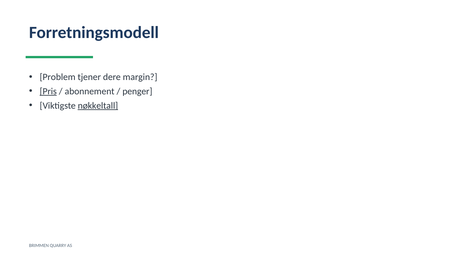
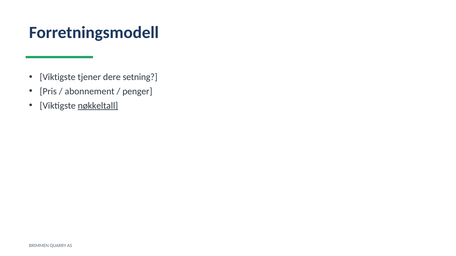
Problem at (58, 77): Problem -> Viktigste
margin: margin -> setning
Pris underline: present -> none
